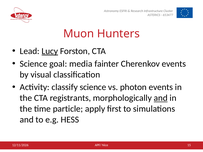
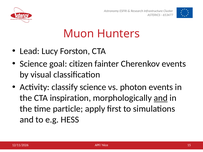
Lucy underline: present -> none
media: media -> citizen
registrants: registrants -> inspiration
